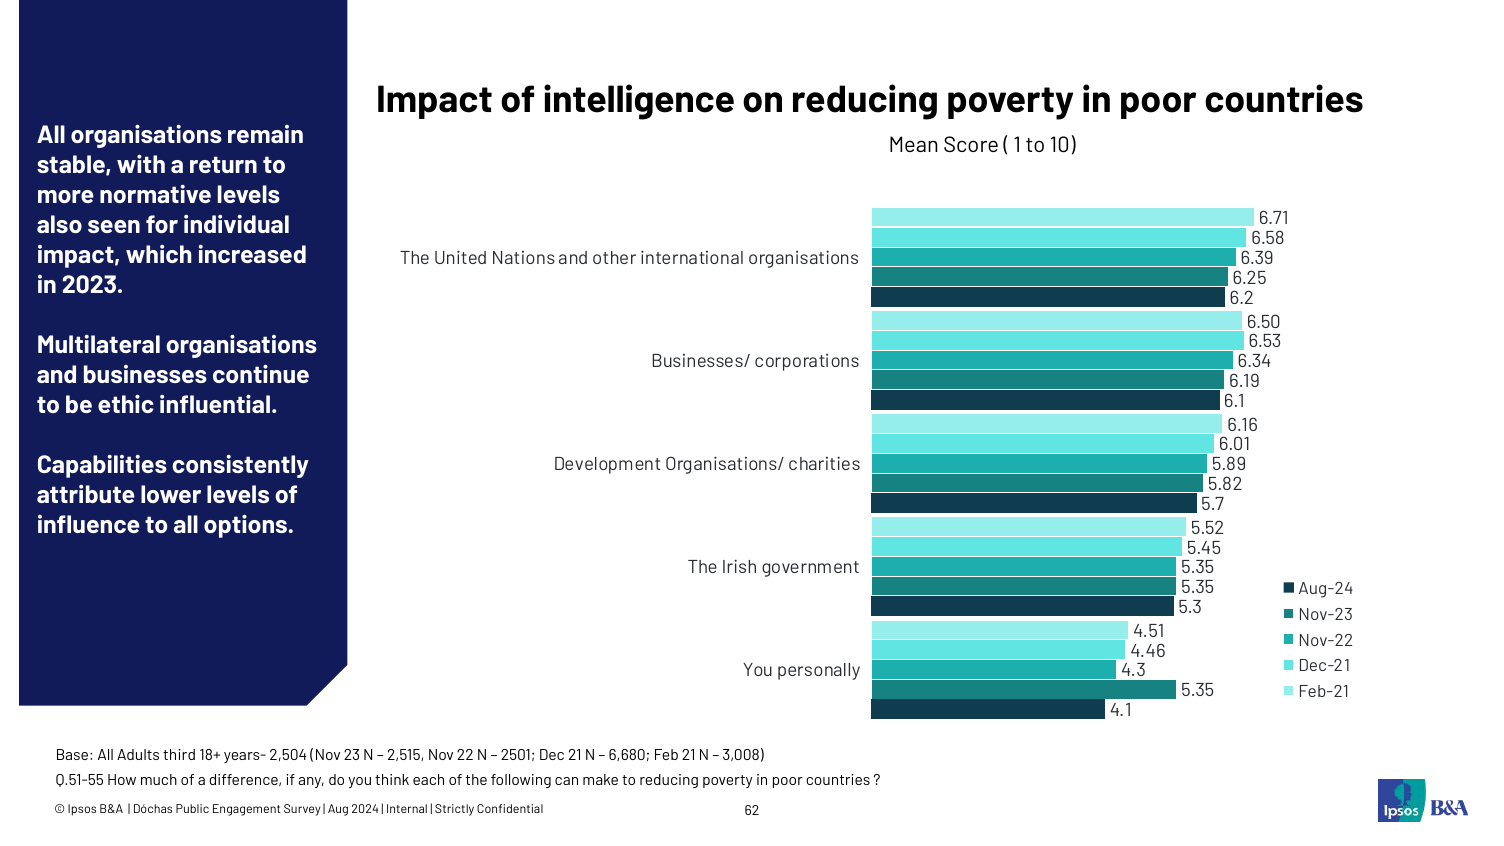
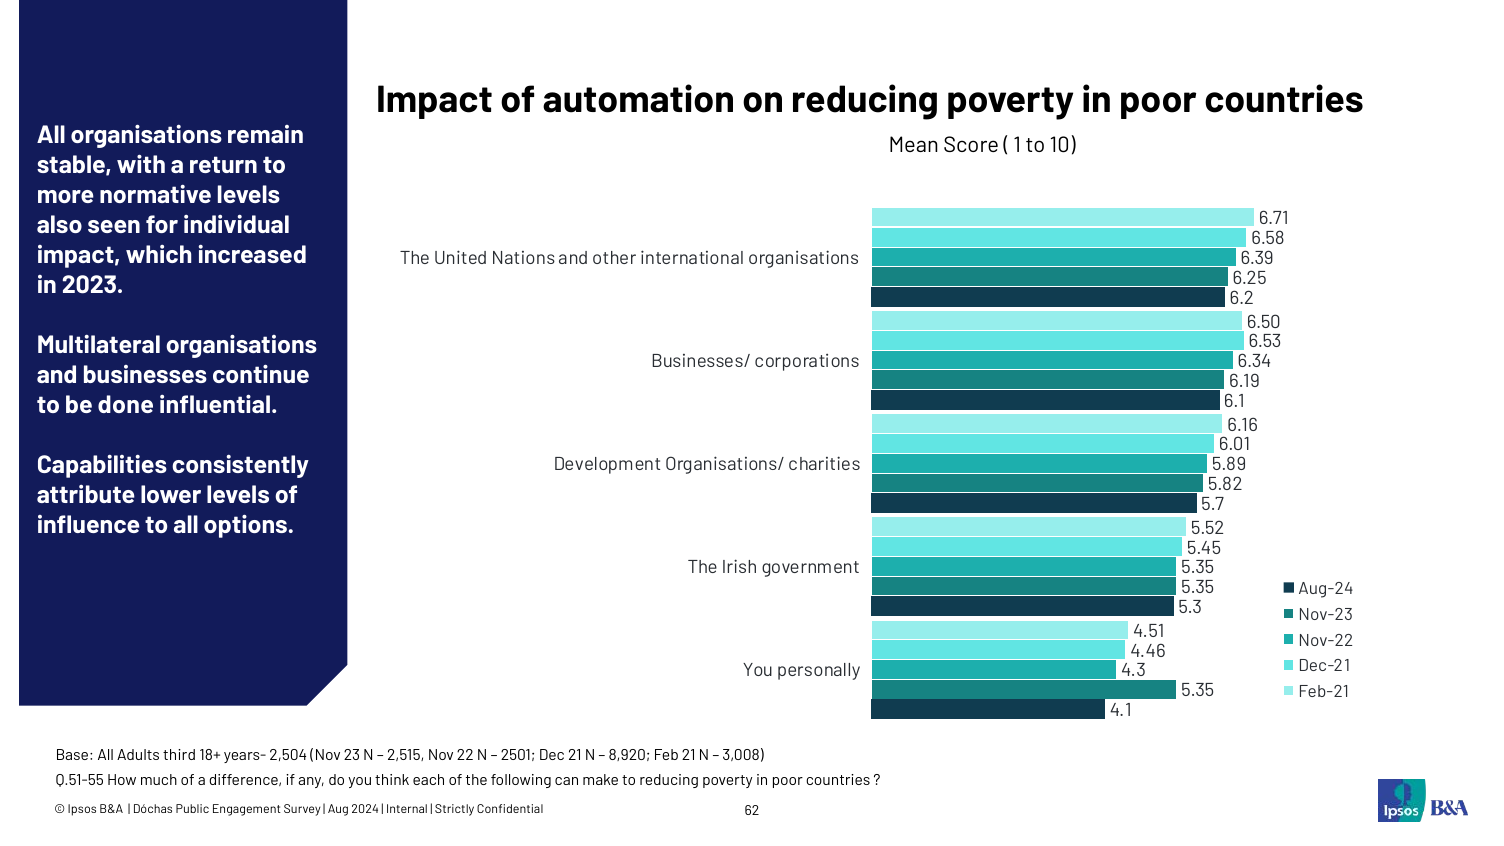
intelligence: intelligence -> automation
ethic: ethic -> done
6,680: 6,680 -> 8,920
